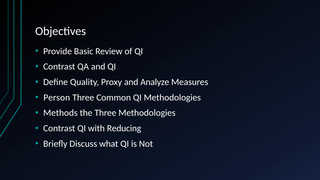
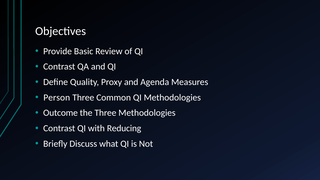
Analyze: Analyze -> Agenda
Methods: Methods -> Outcome
